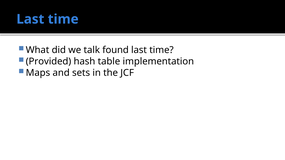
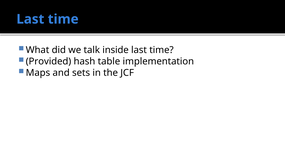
found: found -> inside
